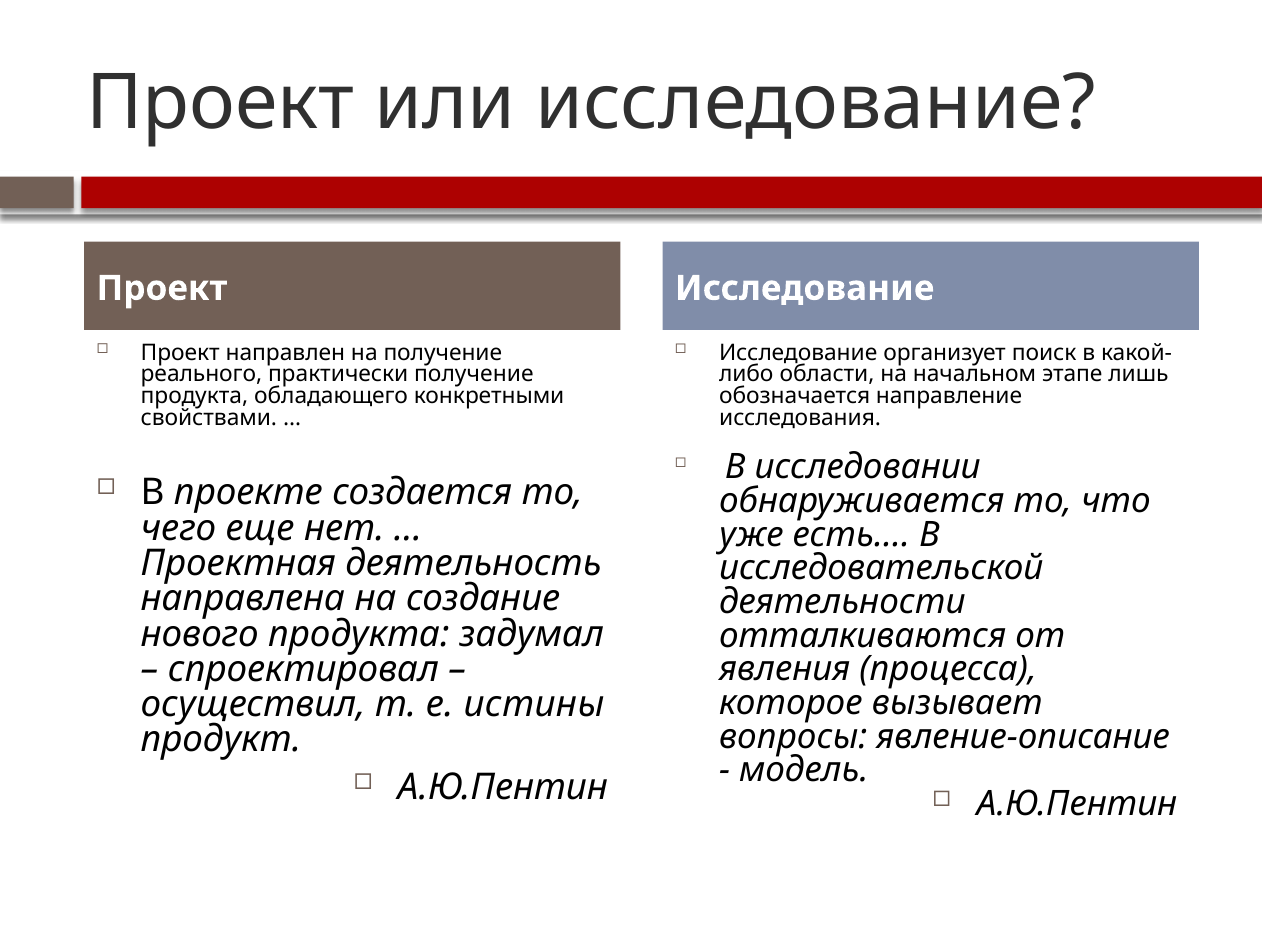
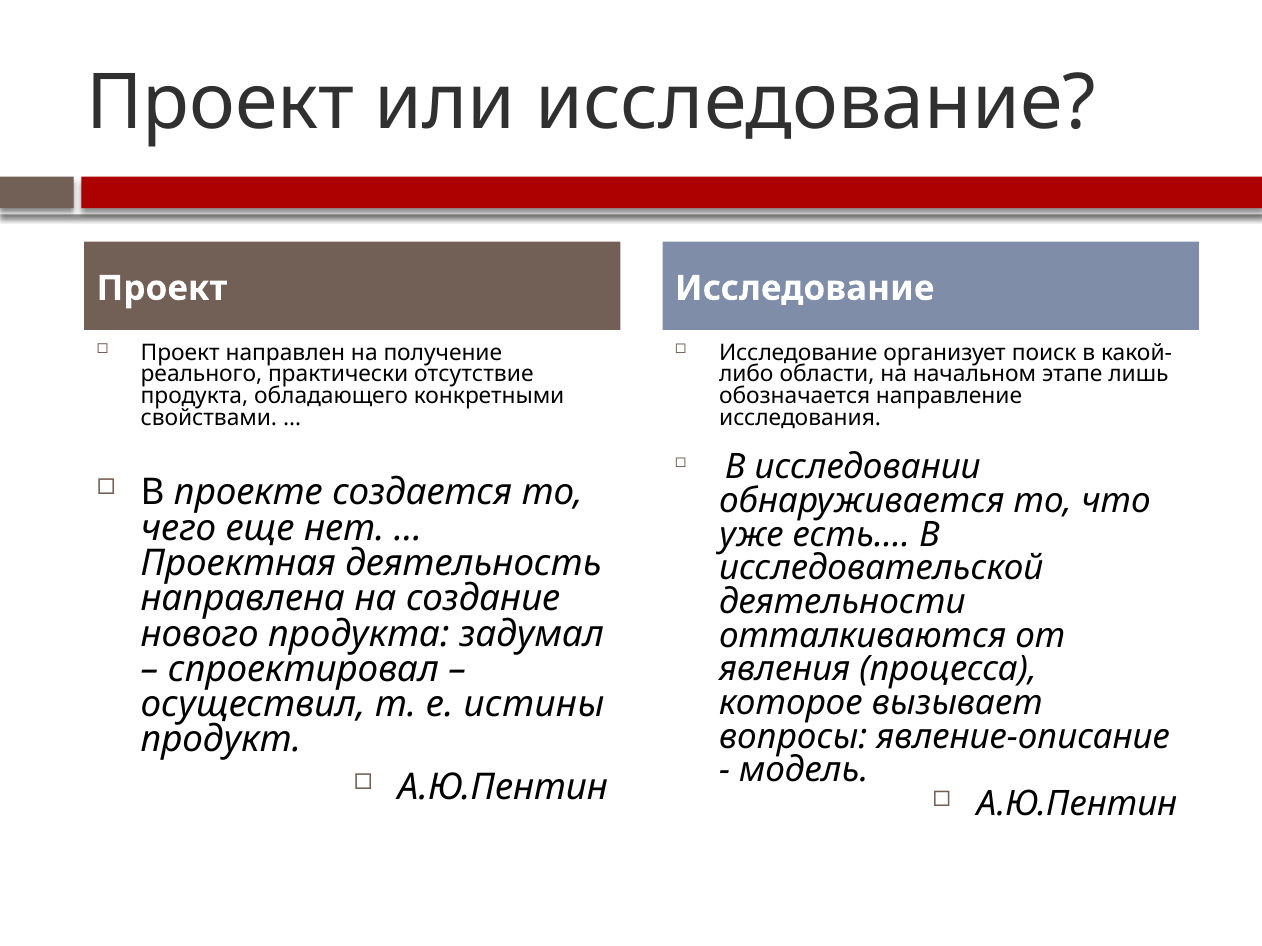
практически получение: получение -> отсутствие
